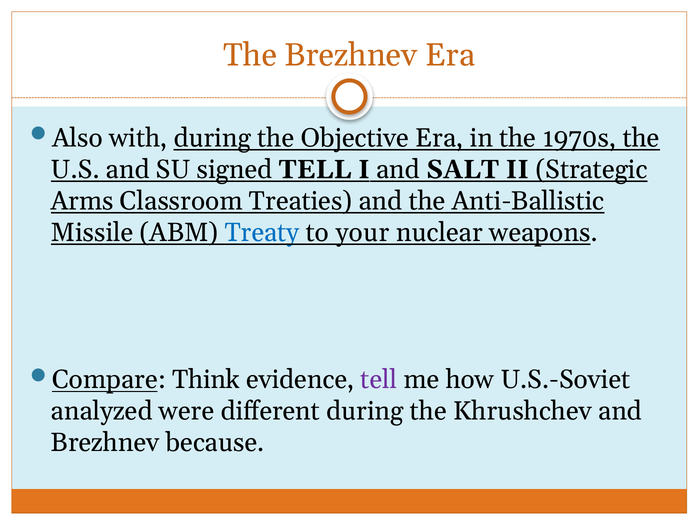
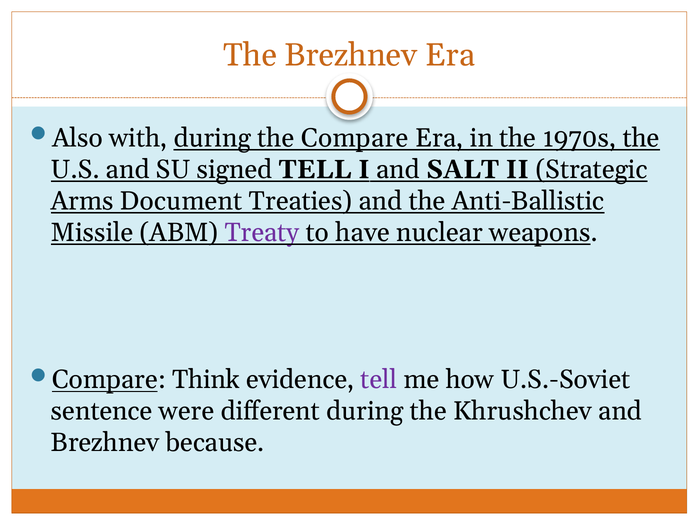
the Objective: Objective -> Compare
Classroom: Classroom -> Document
Treaty colour: blue -> purple
your: your -> have
analyzed: analyzed -> sentence
